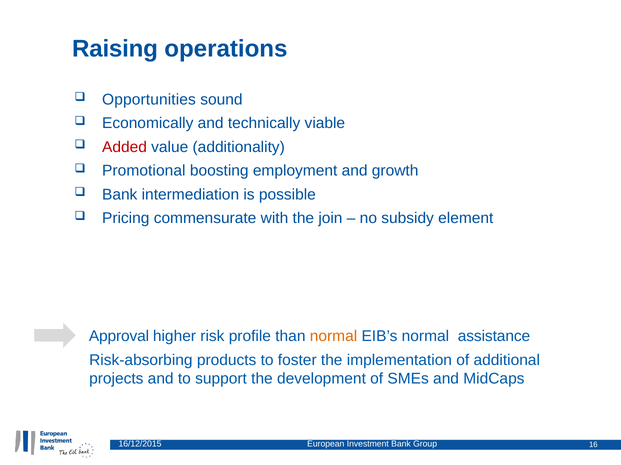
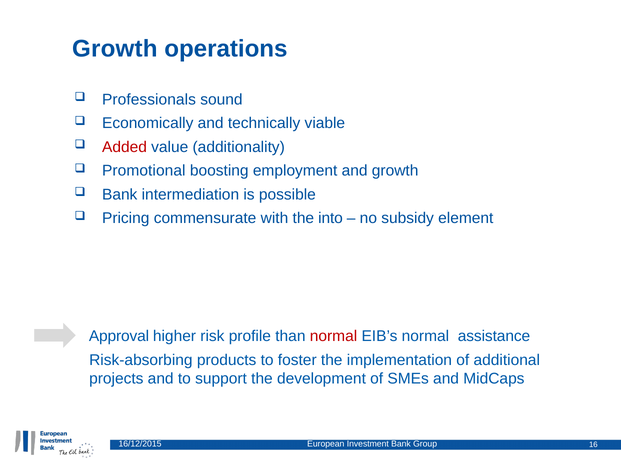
Raising at (115, 49): Raising -> Growth
Opportunities: Opportunities -> Professionals
join: join -> into
normal at (334, 337) colour: orange -> red
